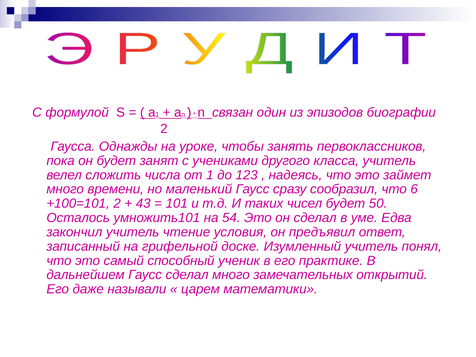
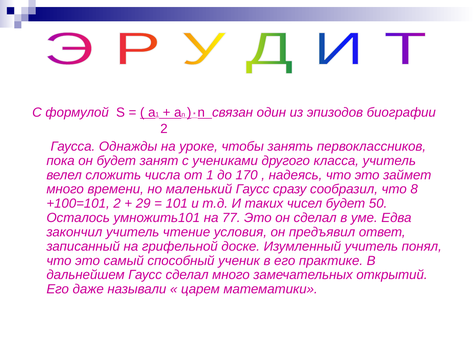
123: 123 -> 170
6: 6 -> 8
43: 43 -> 29
54: 54 -> 77
